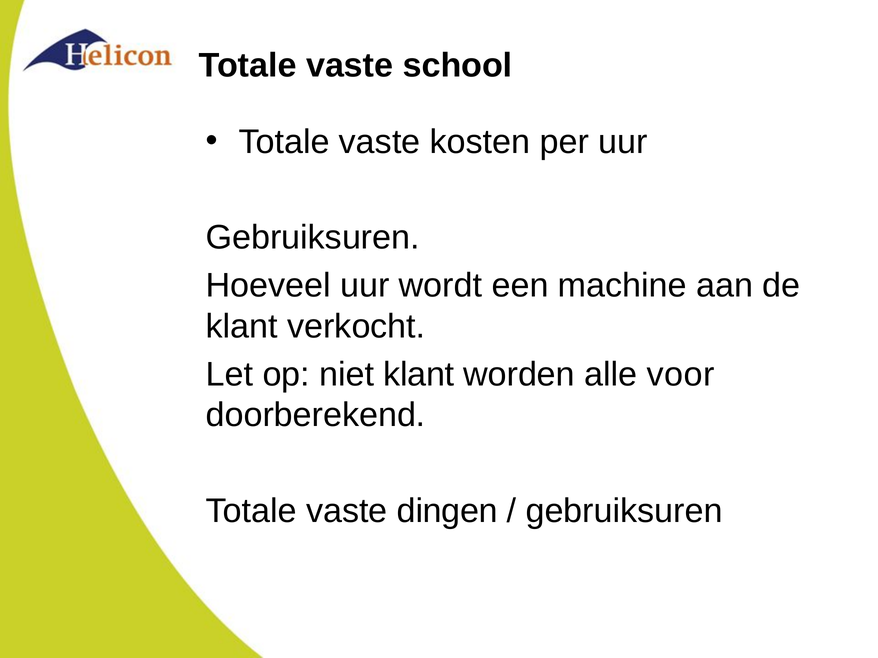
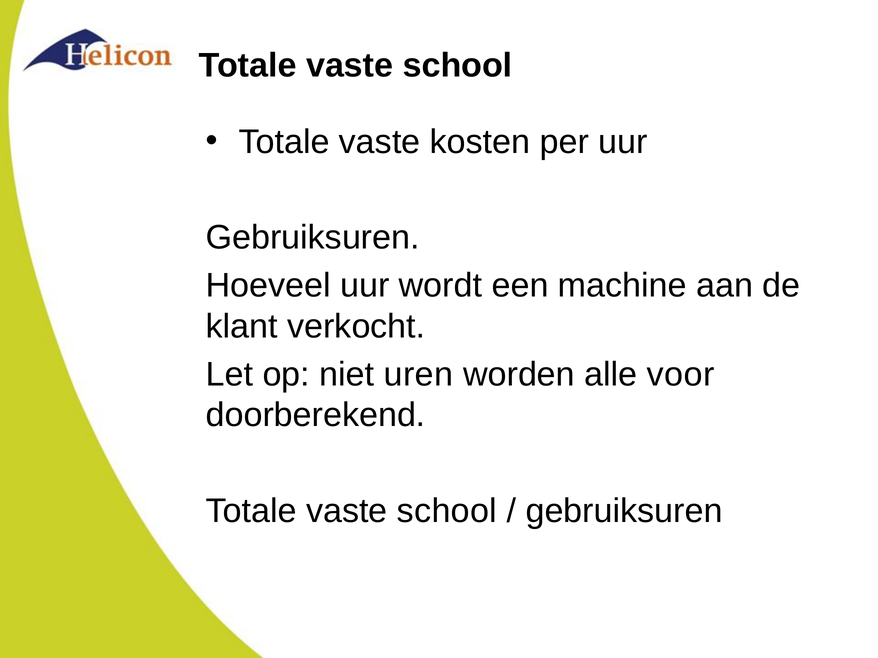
niet klant: klant -> uren
dingen at (447, 511): dingen -> school
